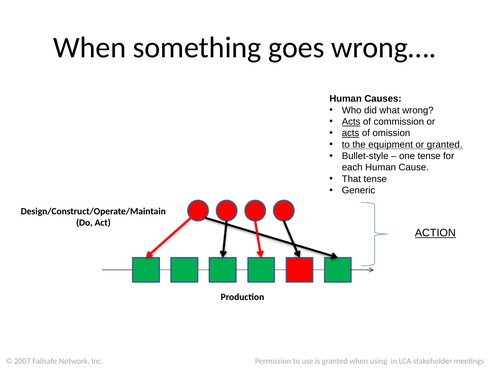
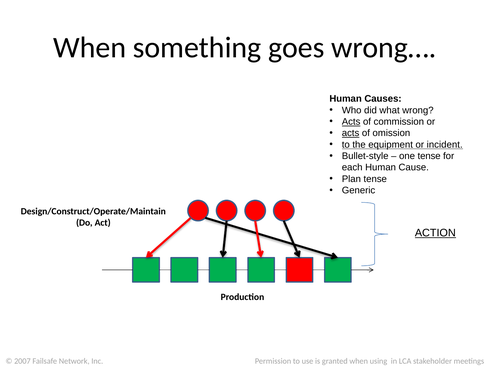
or granted: granted -> incident
That: That -> Plan
